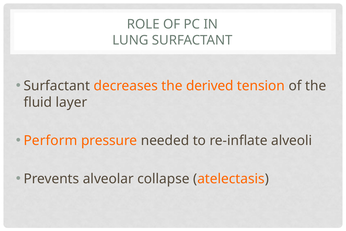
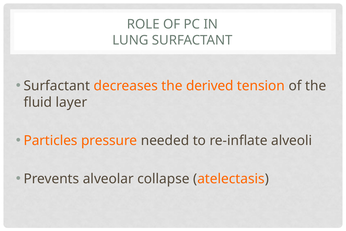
Perform: Perform -> Particles
